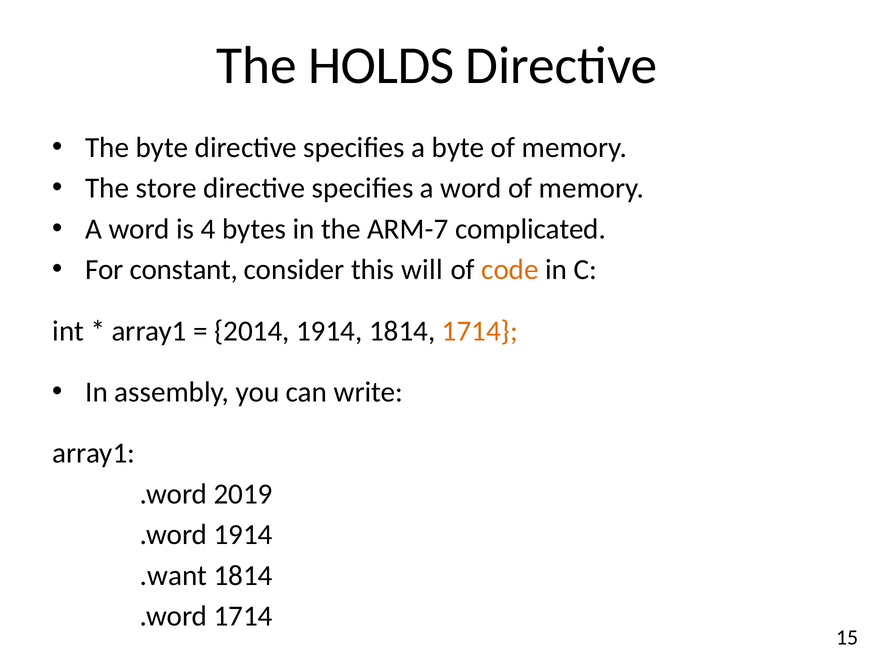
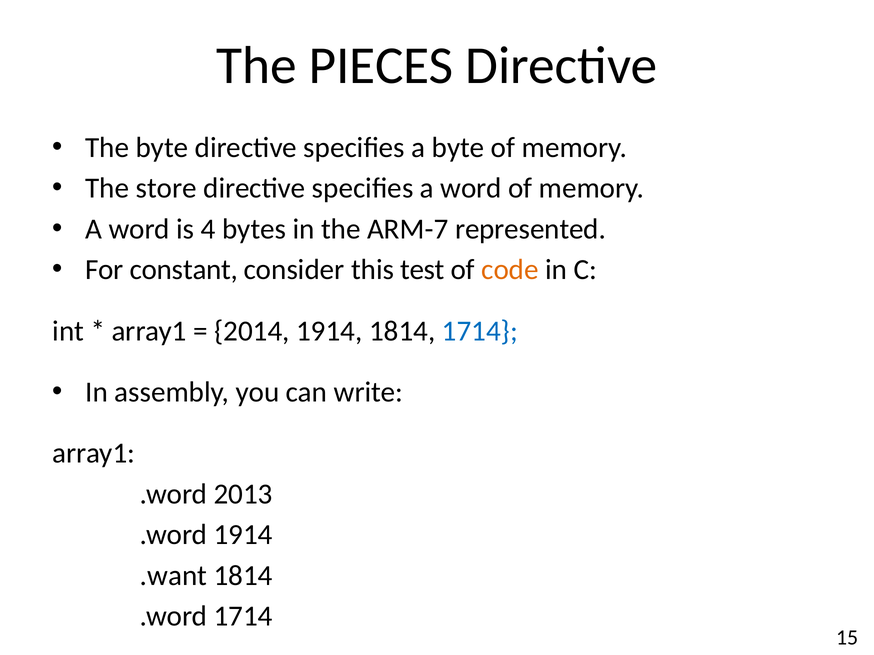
HOLDS: HOLDS -> PIECES
complicated: complicated -> represented
will: will -> test
1714 at (480, 331) colour: orange -> blue
2019: 2019 -> 2013
